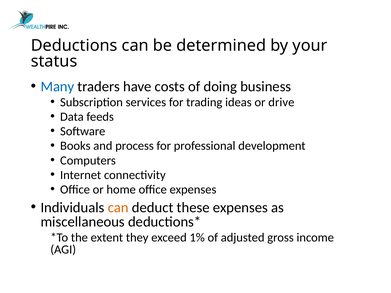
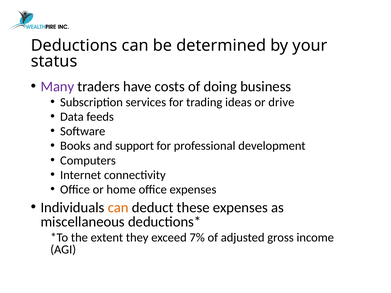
Many colour: blue -> purple
process: process -> support
1%: 1% -> 7%
